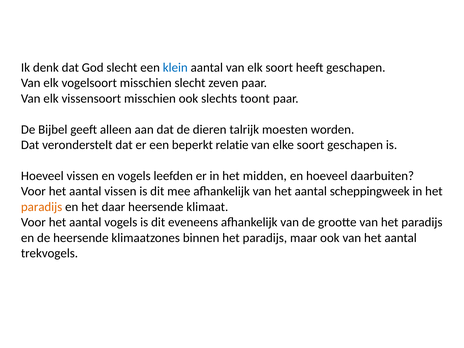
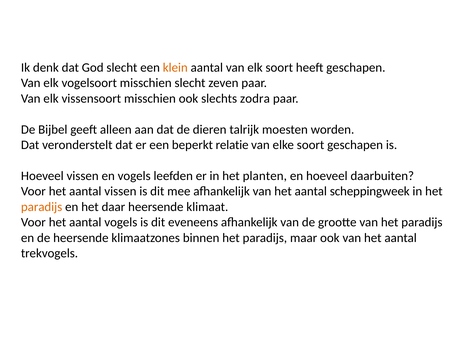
klein colour: blue -> orange
toont: toont -> zodra
midden: midden -> planten
